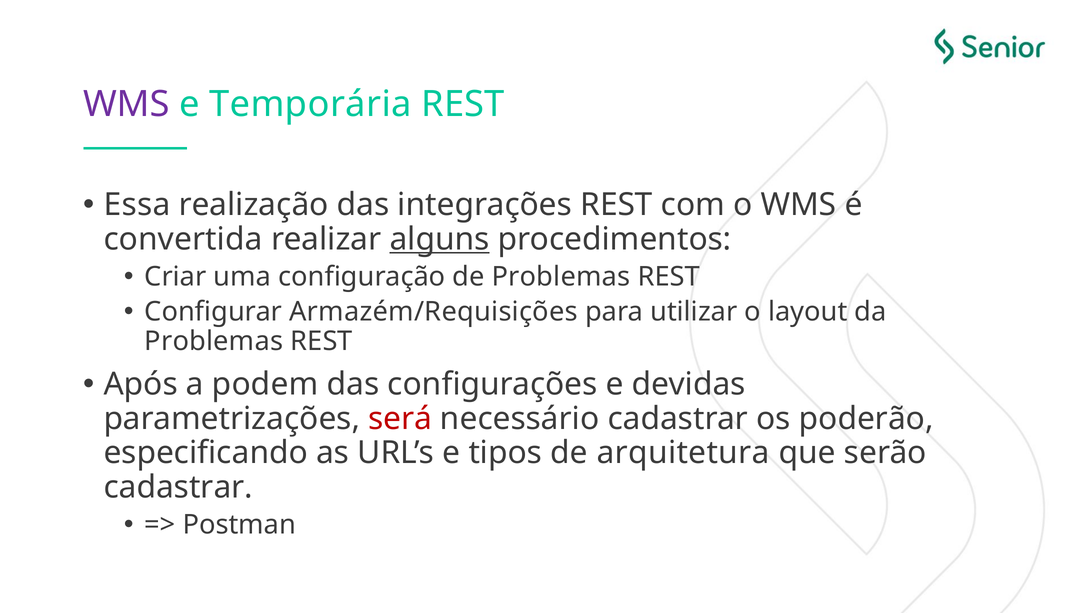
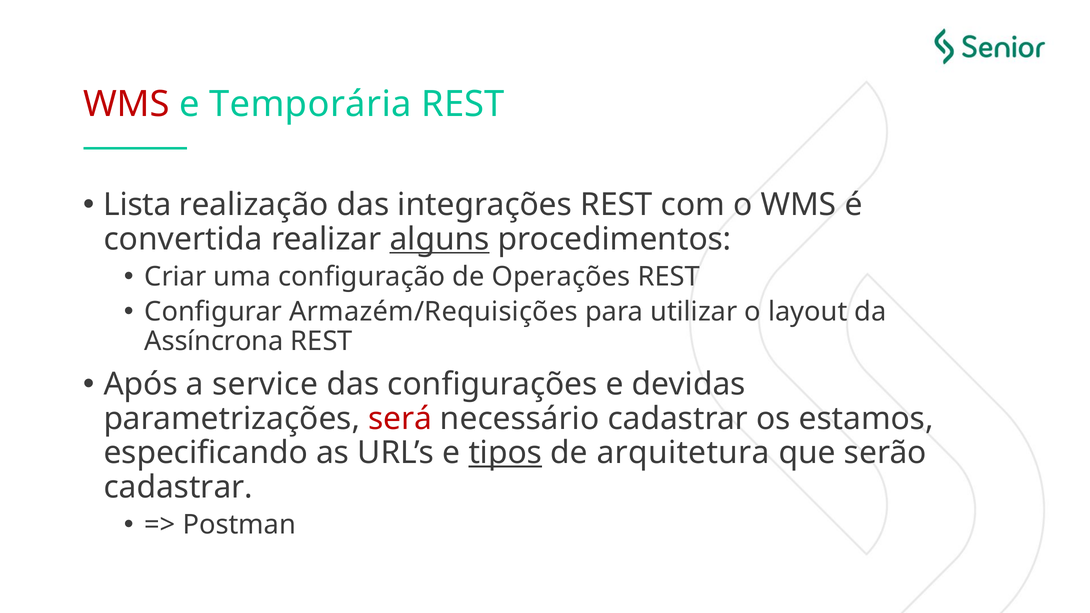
WMS at (126, 104) colour: purple -> red
Essa: Essa -> Lista
de Problemas: Problemas -> Operações
Problemas at (214, 341): Problemas -> Assíncrona
podem: podem -> service
poderão: poderão -> estamos
tipos underline: none -> present
